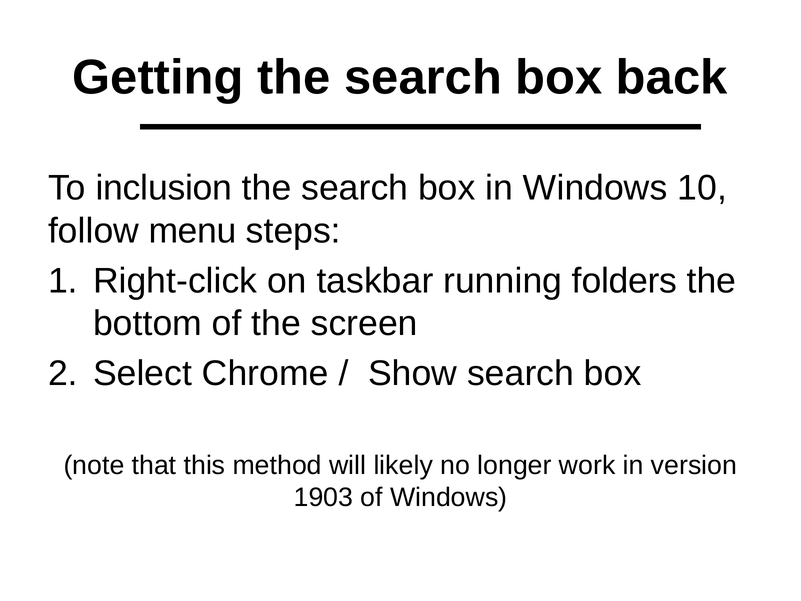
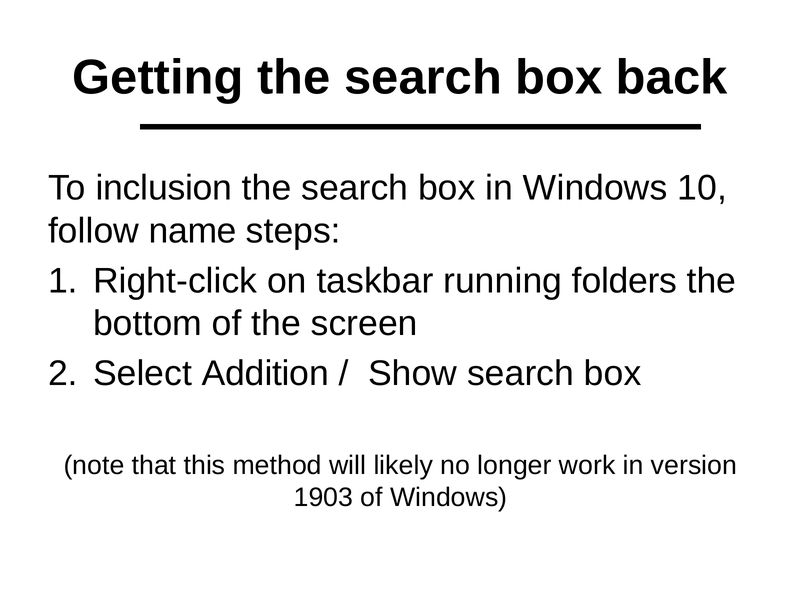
menu: menu -> name
Chrome: Chrome -> Addition
